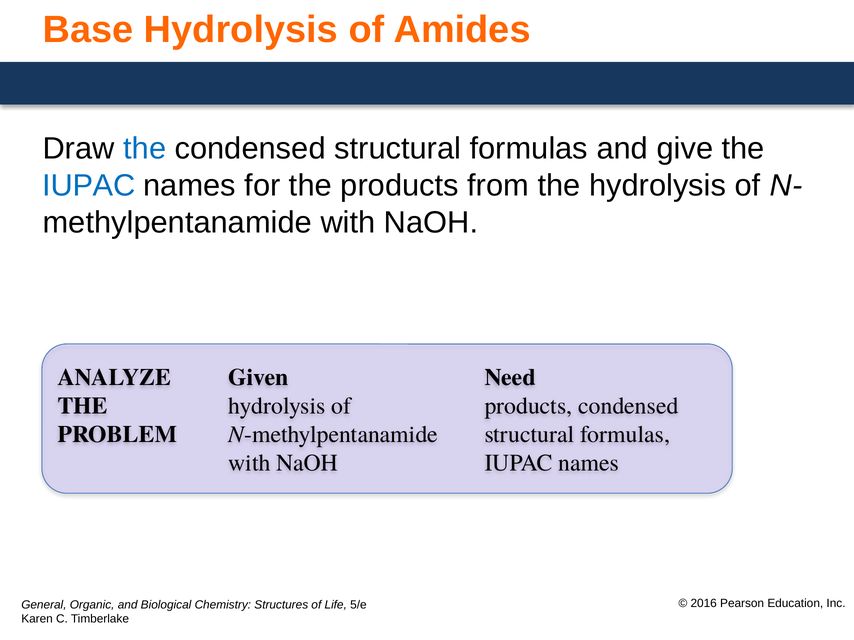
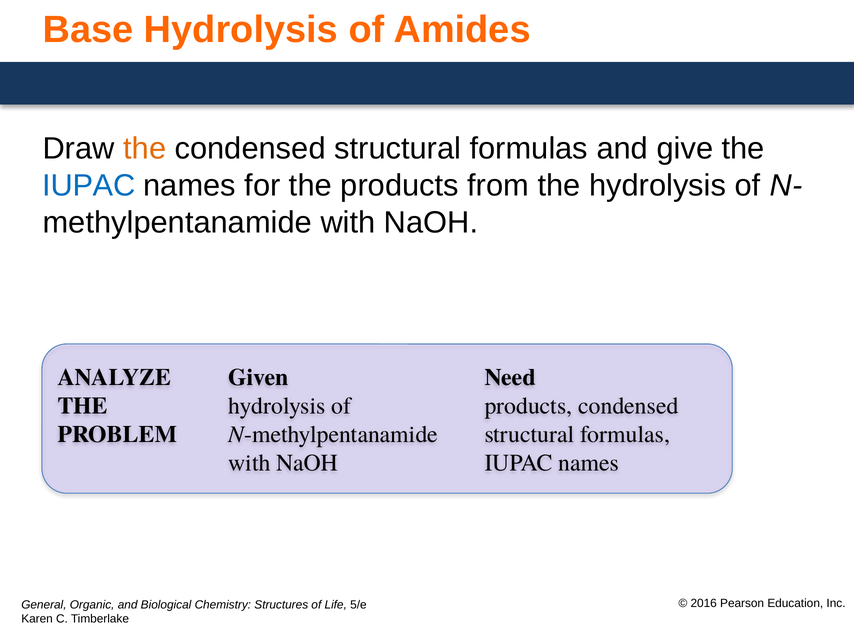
the at (145, 149) colour: blue -> orange
